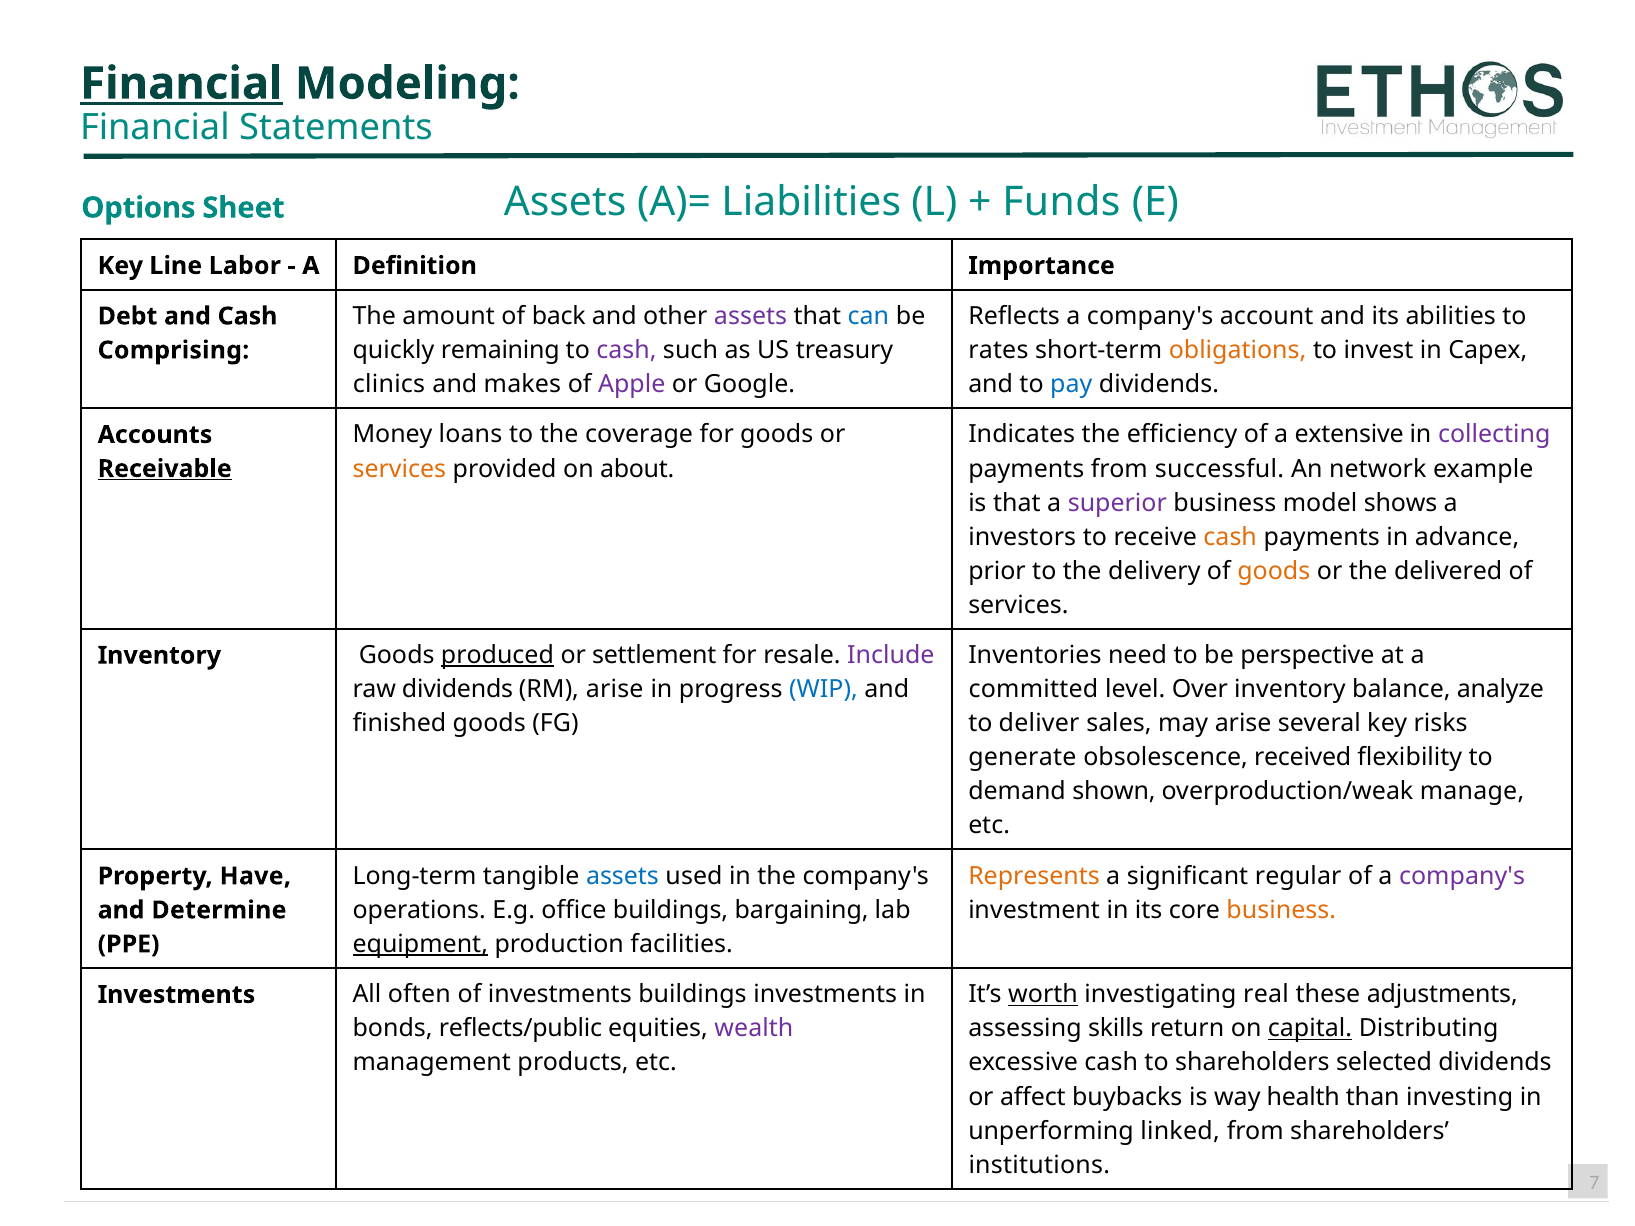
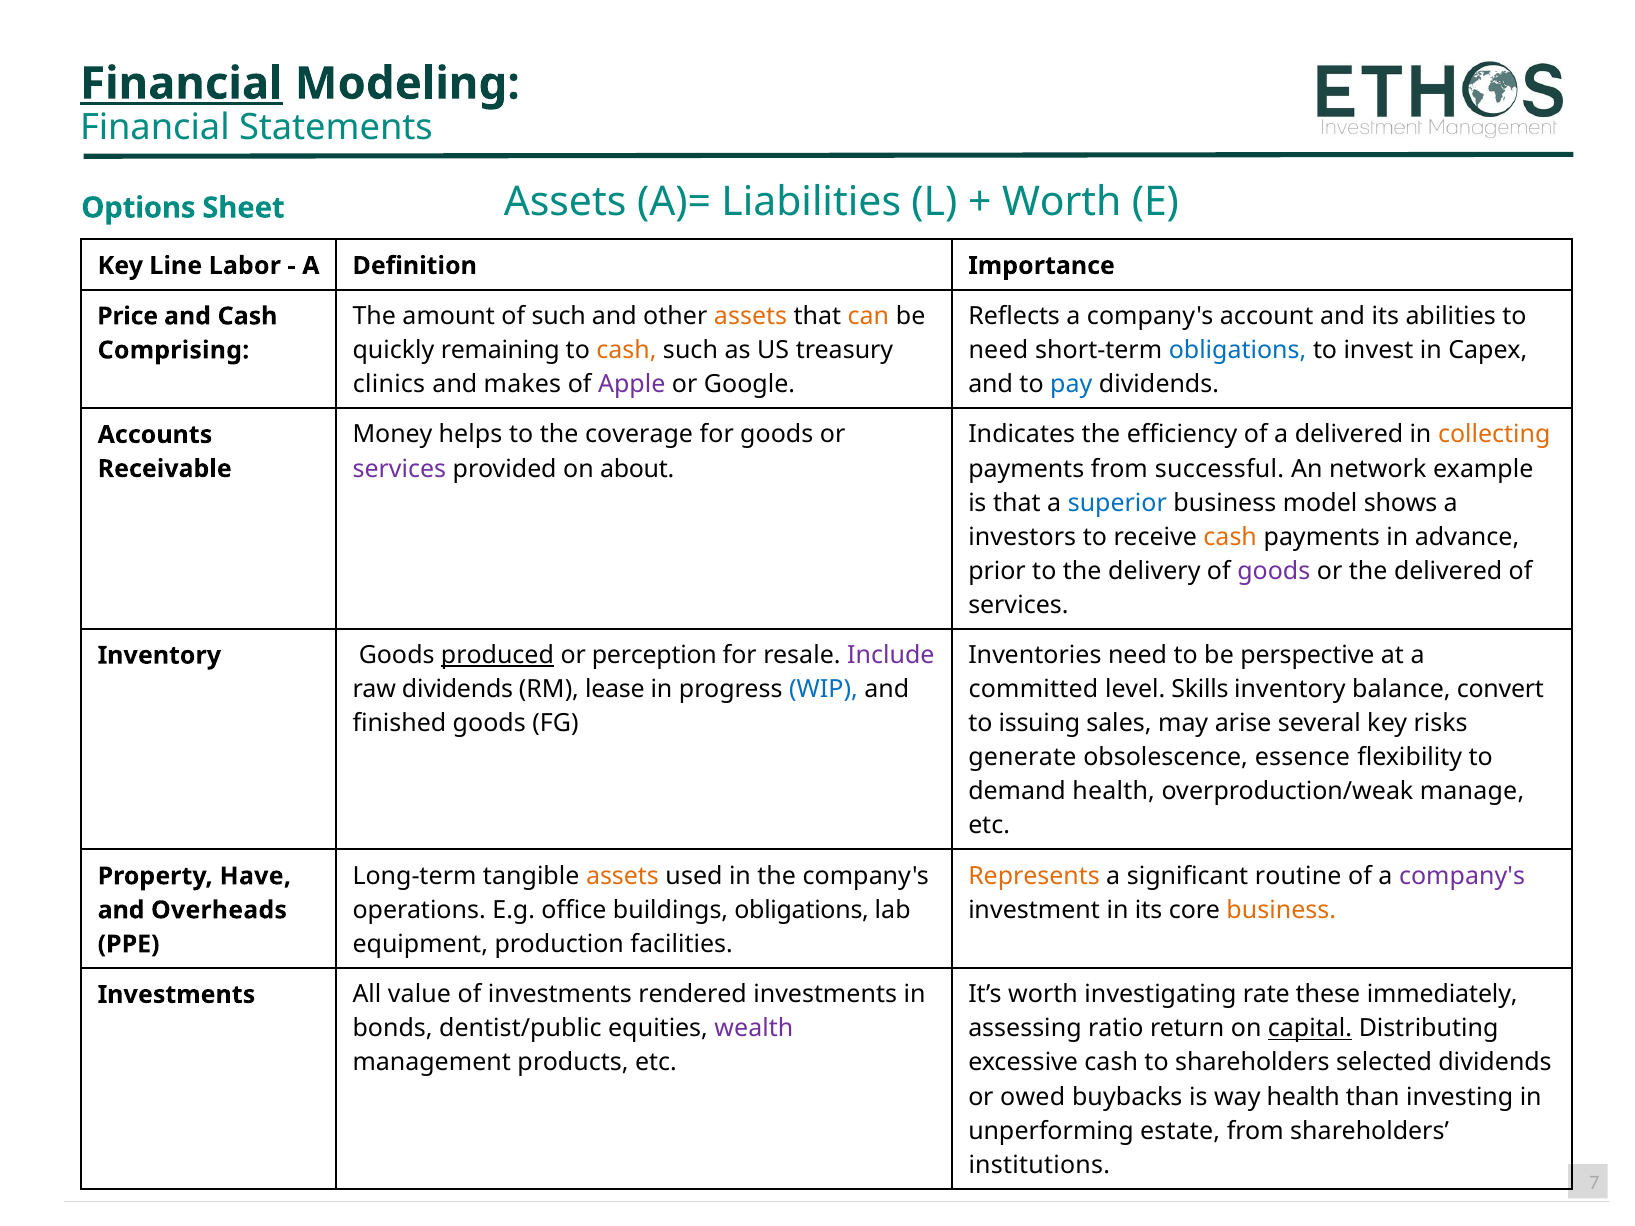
Funds at (1061, 202): Funds -> Worth
of back: back -> such
assets at (751, 316) colour: purple -> orange
can colour: blue -> orange
Debt: Debt -> Price
cash at (626, 350) colour: purple -> orange
rates at (998, 350): rates -> need
obligations at (1238, 350) colour: orange -> blue
loans: loans -> helps
a extensive: extensive -> delivered
collecting colour: purple -> orange
services at (399, 469) colour: orange -> purple
Receivable underline: present -> none
superior colour: purple -> blue
goods at (1274, 571) colour: orange -> purple
settlement: settlement -> perception
RM arise: arise -> lease
Over: Over -> Skills
analyze: analyze -> convert
deliver: deliver -> issuing
received: received -> essence
demand shown: shown -> health
assets at (622, 876) colour: blue -> orange
regular: regular -> routine
buildings bargaining: bargaining -> obligations
Determine: Determine -> Overheads
equipment underline: present -> none
worth at (1043, 995) underline: present -> none
real: real -> rate
adjustments: adjustments -> immediately
often: often -> value
investments buildings: buildings -> rendered
reflects/public: reflects/public -> dentist/public
skills: skills -> ratio
affect: affect -> owed
linked: linked -> estate
